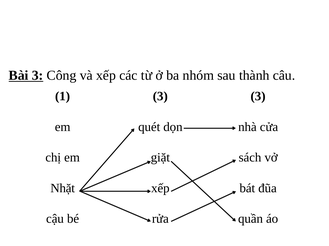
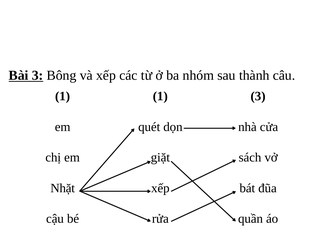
Công: Công -> Bông
1 3: 3 -> 1
